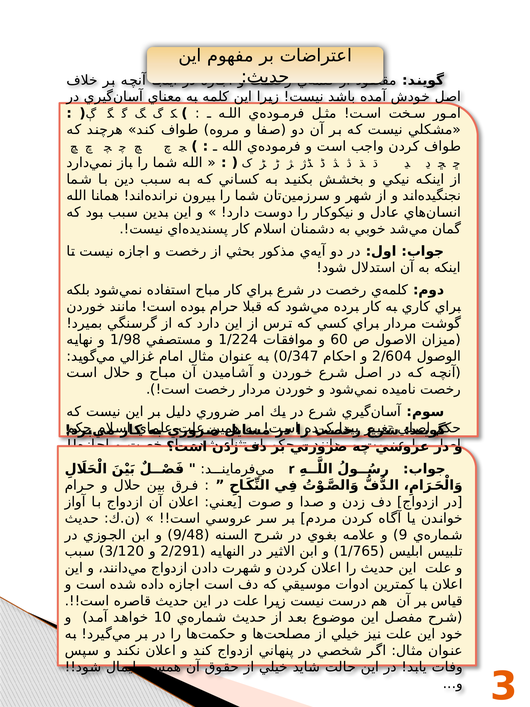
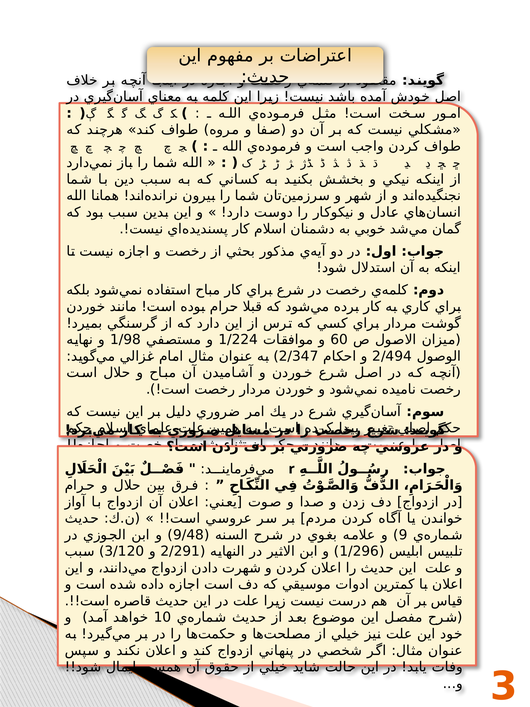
0/347: 0/347 -> 2/347
2/604: 2/604 -> 2/494
1/765: 1/765 -> 1/296
